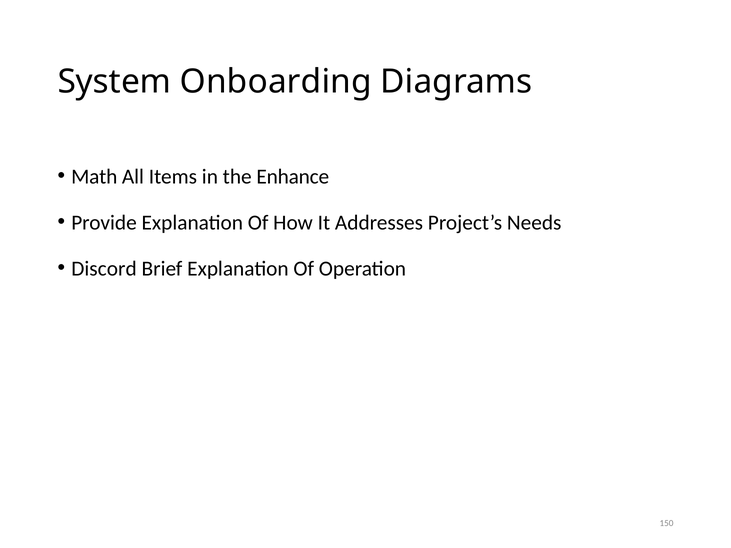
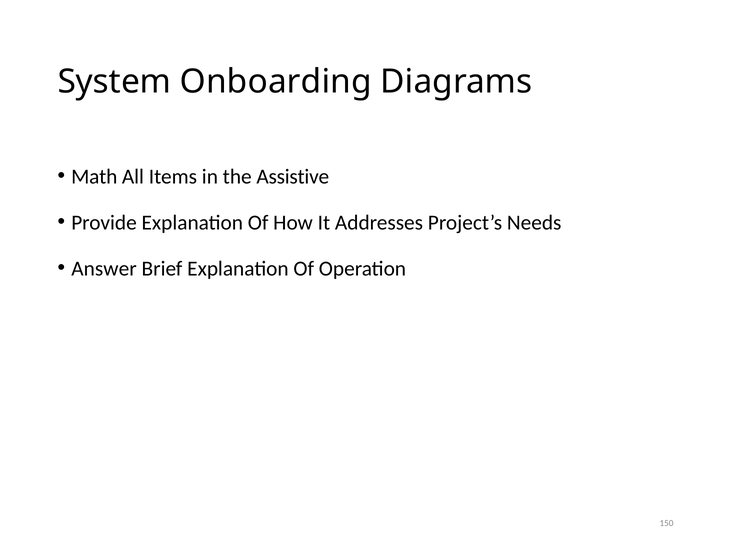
Enhance: Enhance -> Assistive
Discord: Discord -> Answer
